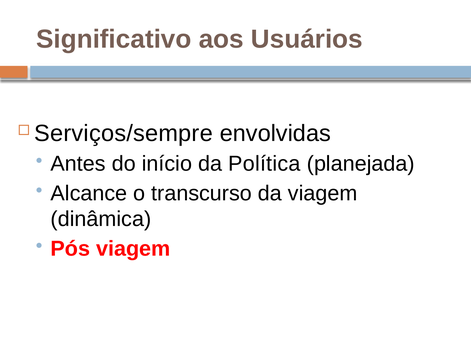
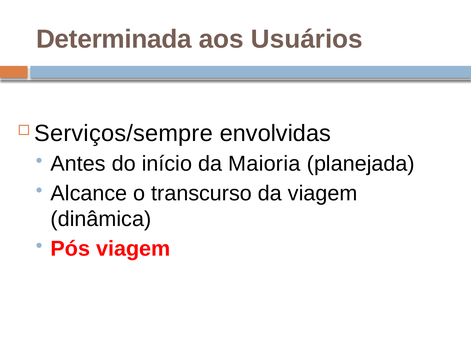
Significativo: Significativo -> Determinada
Política: Política -> Maioria
